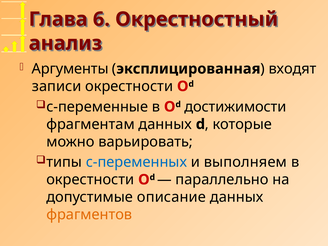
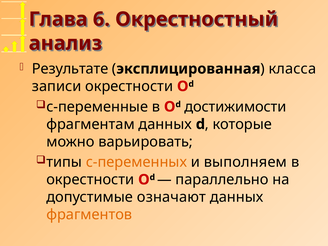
Аргументы: Аргументы -> Результате
входят: входят -> класса
c-переменных colour: blue -> orange
описание: описание -> означают
